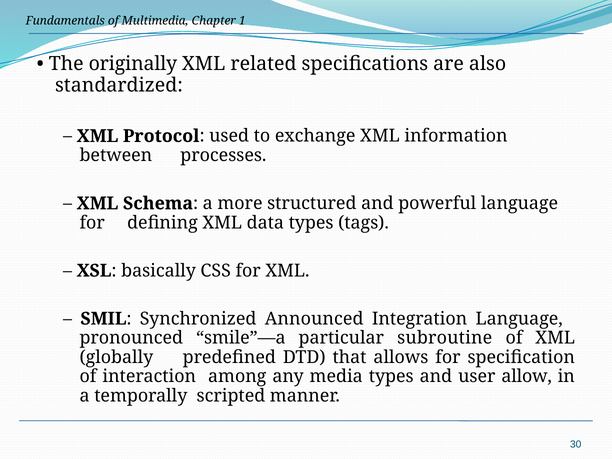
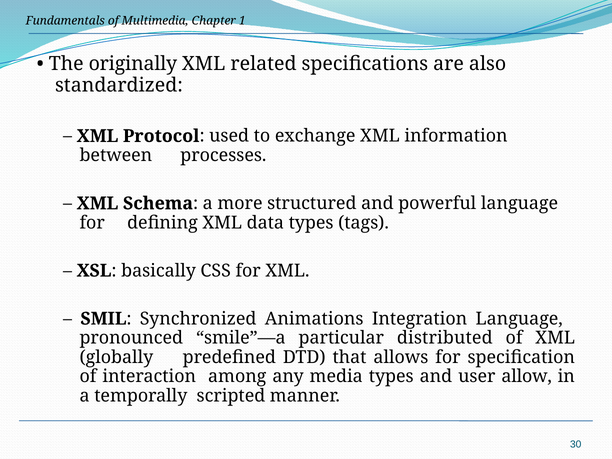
Announced: Announced -> Animations
subroutine: subroutine -> distributed
